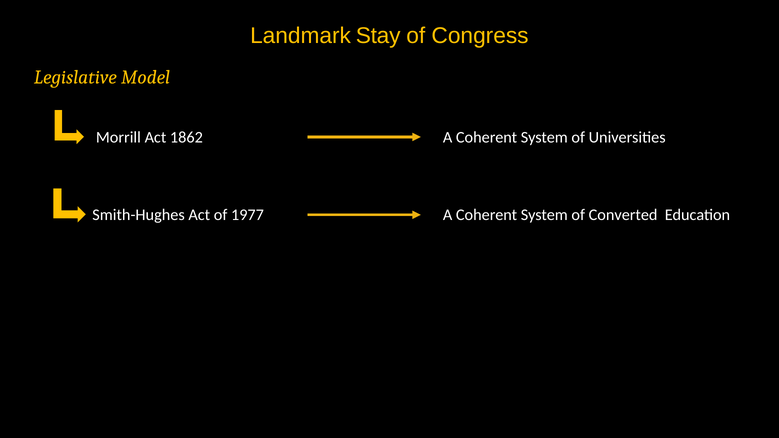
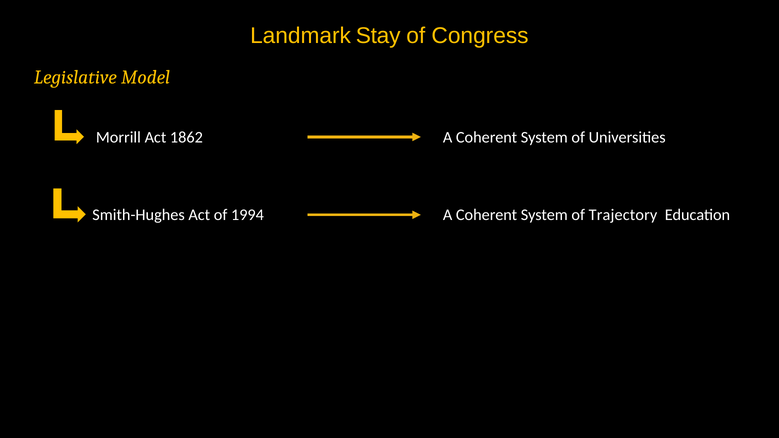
1977: 1977 -> 1994
Converted: Converted -> Trajectory
